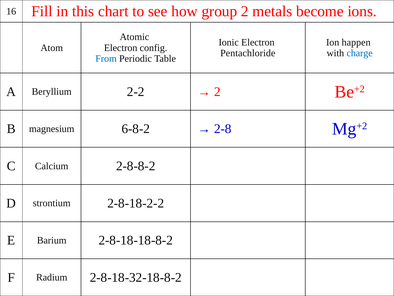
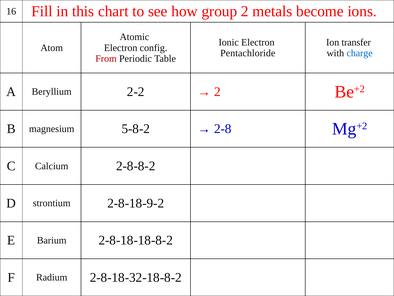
happen: happen -> transfer
From colour: blue -> red
6-8-2: 6-8-2 -> 5-8-2
2-8-18-2-2: 2-8-18-2-2 -> 2-8-18-9-2
